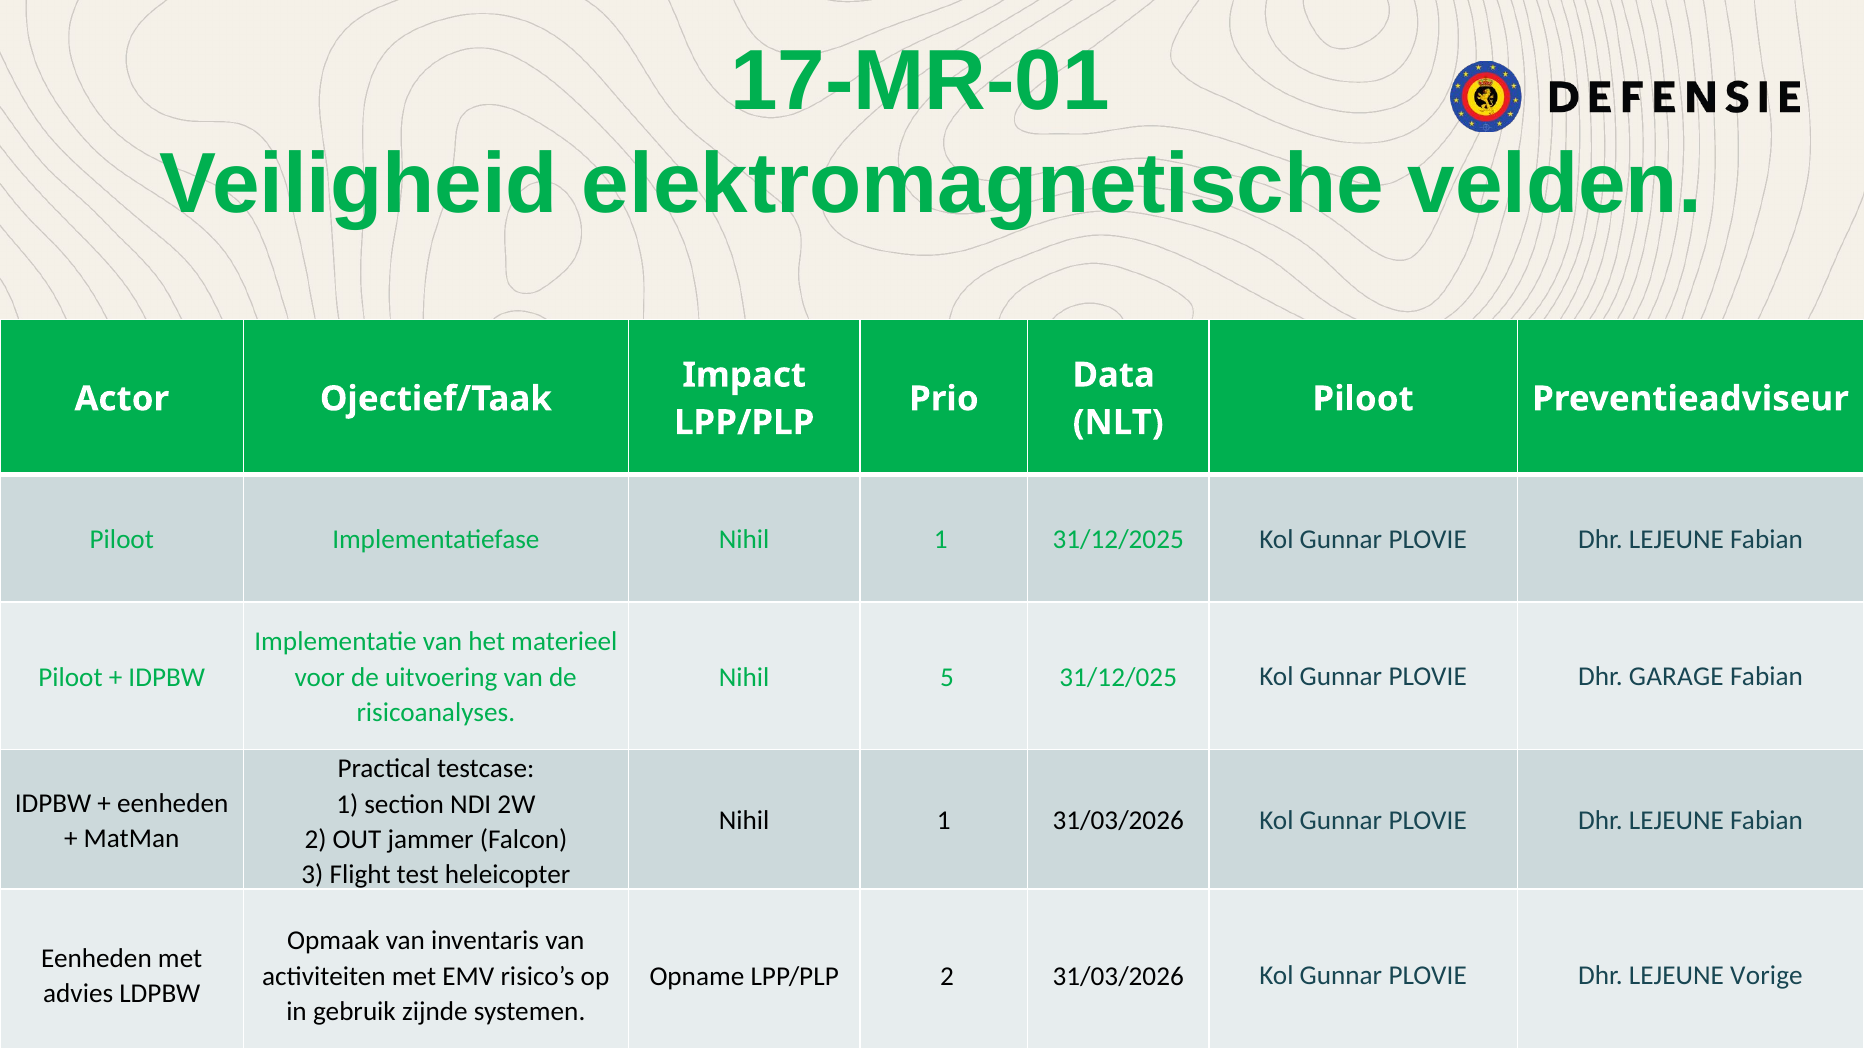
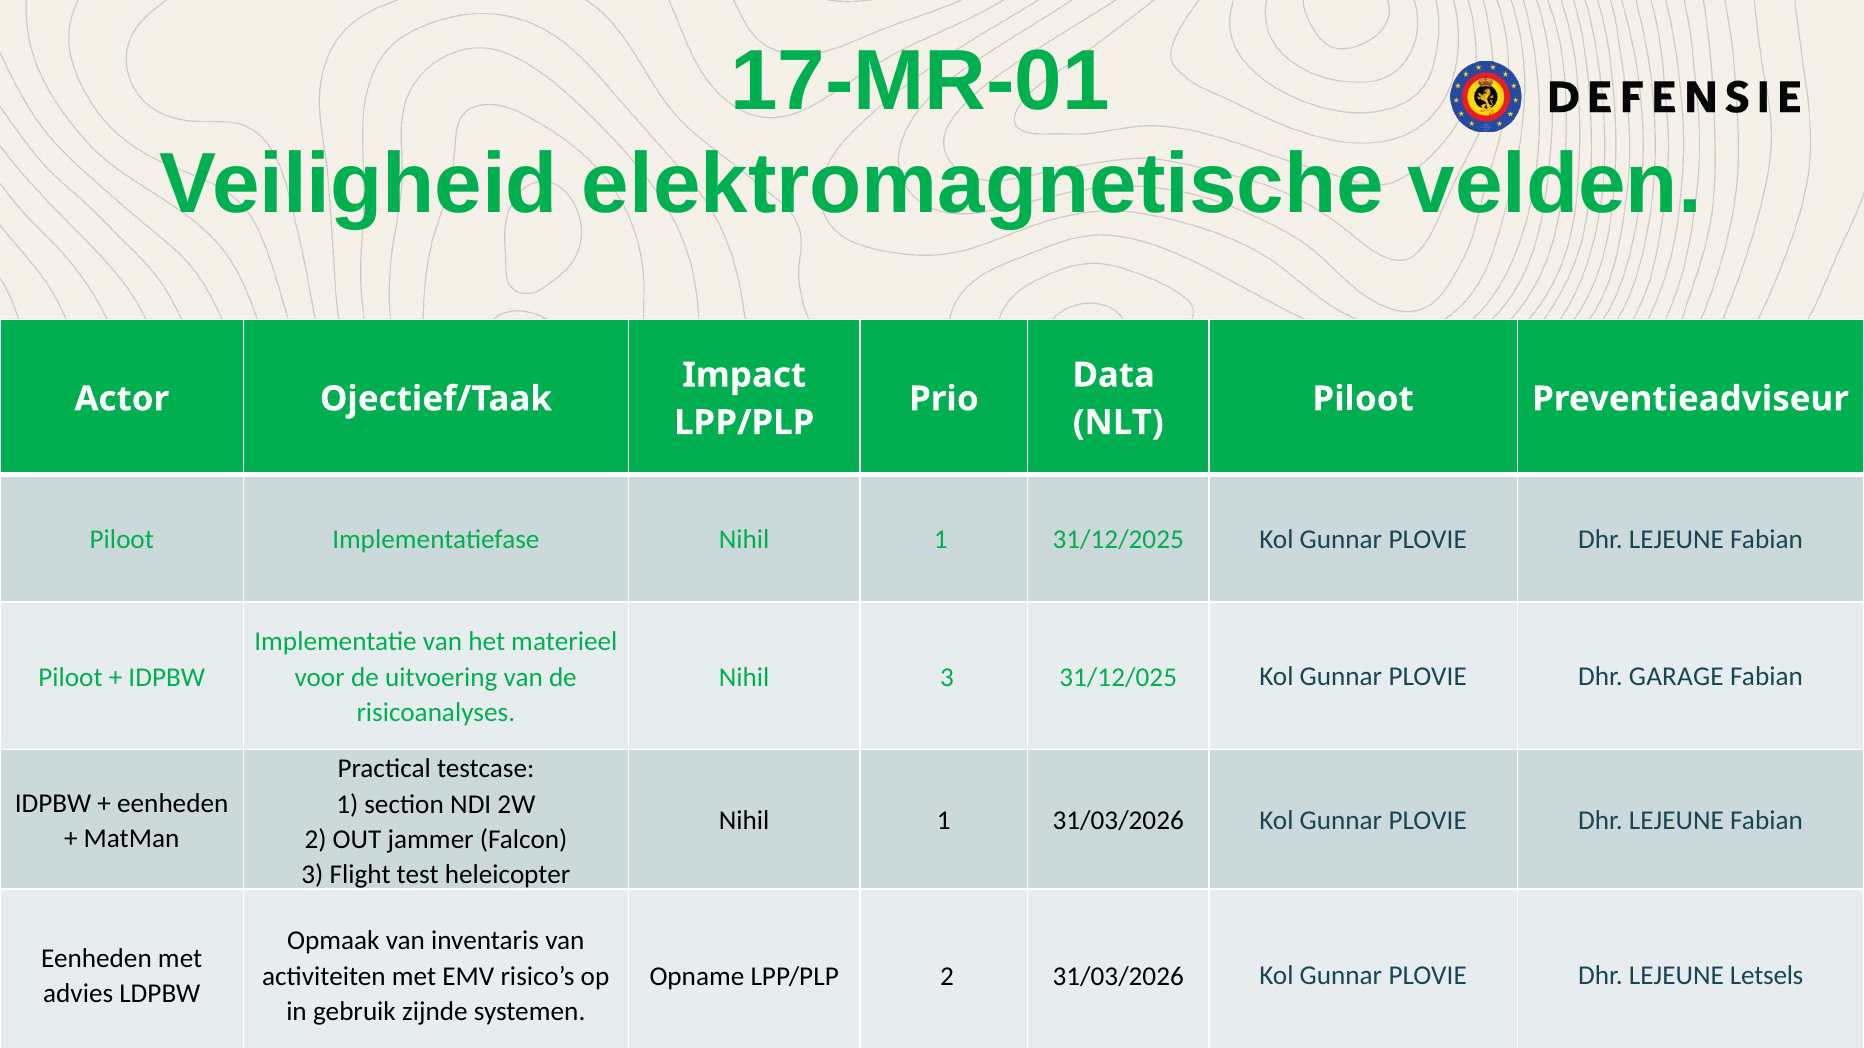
Nihil 5: 5 -> 3
Vorige: Vorige -> Letsels
